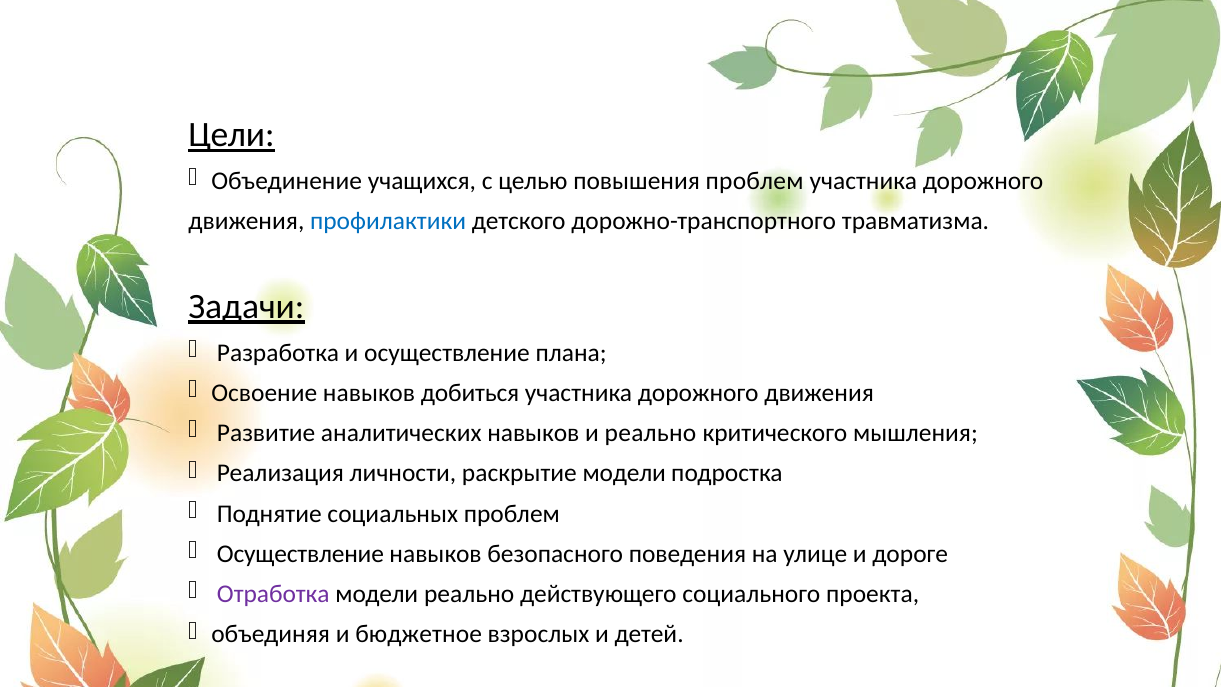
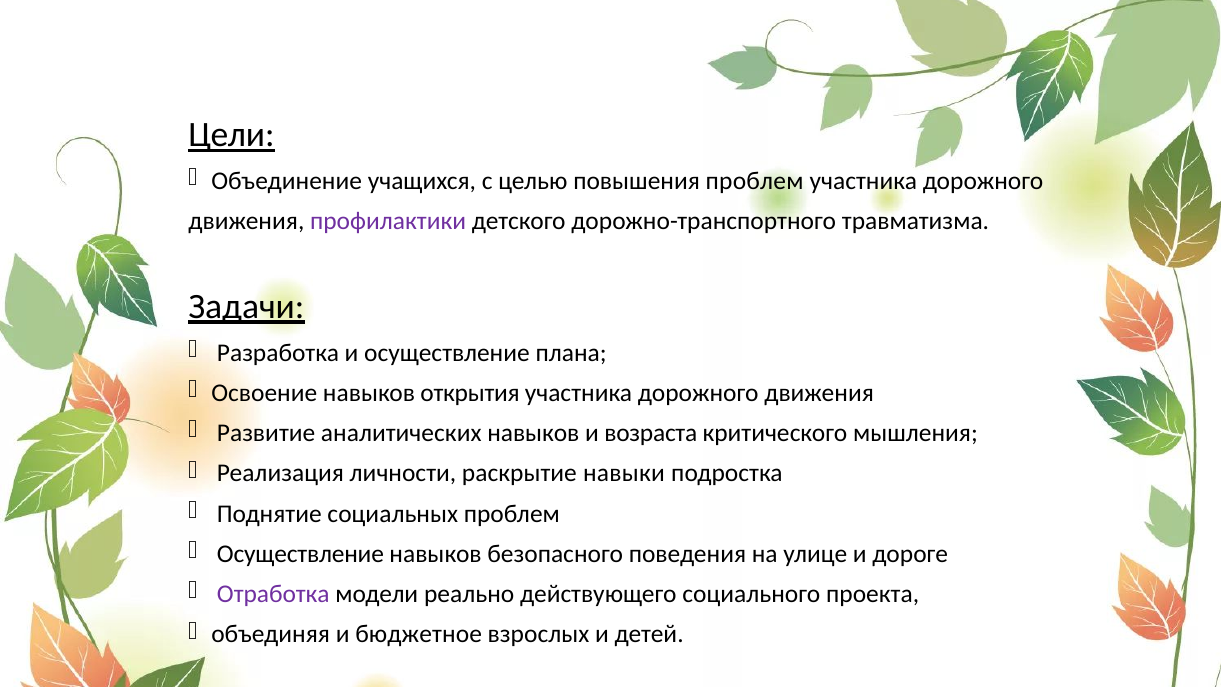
профилактики colour: blue -> purple
добиться: добиться -> открытия
и реально: реально -> возраста
раскрытие модели: модели -> навыки
